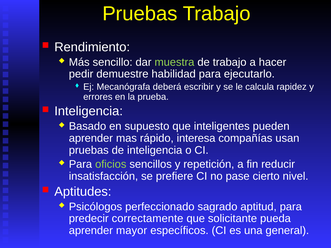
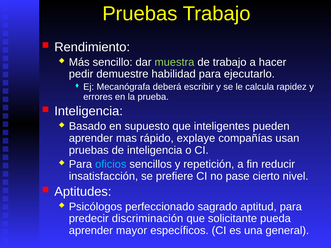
interesa: interesa -> explaye
oficios colour: light green -> light blue
correctamente: correctamente -> discriminación
